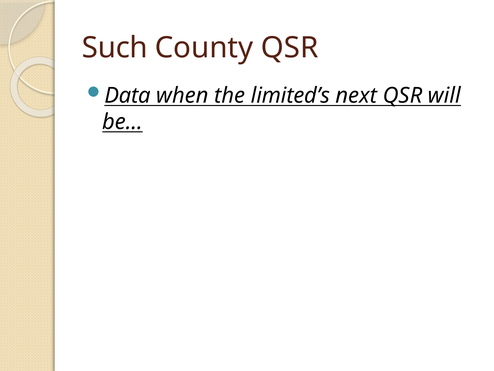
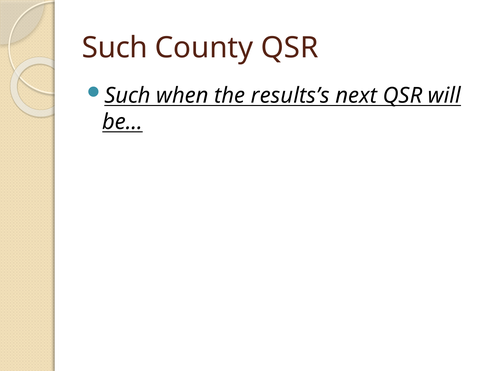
Data at (128, 95): Data -> Such
limited’s: limited’s -> results’s
